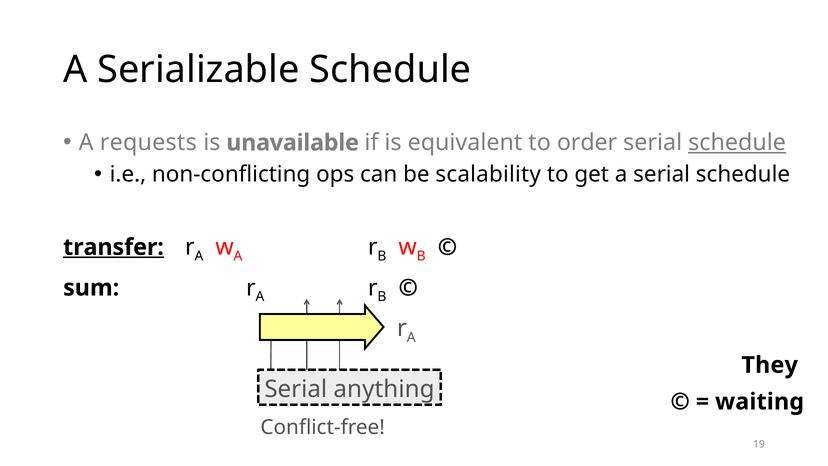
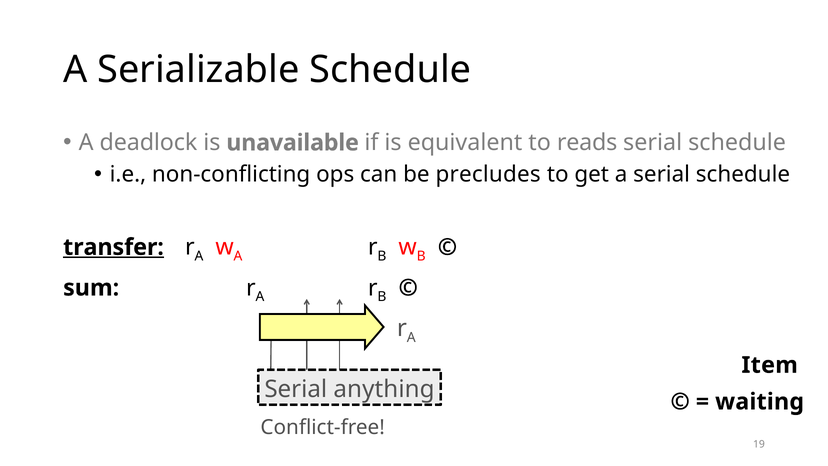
requests: requests -> deadlock
order: order -> reads
schedule at (737, 143) underline: present -> none
scalability: scalability -> precludes
They: They -> Item
